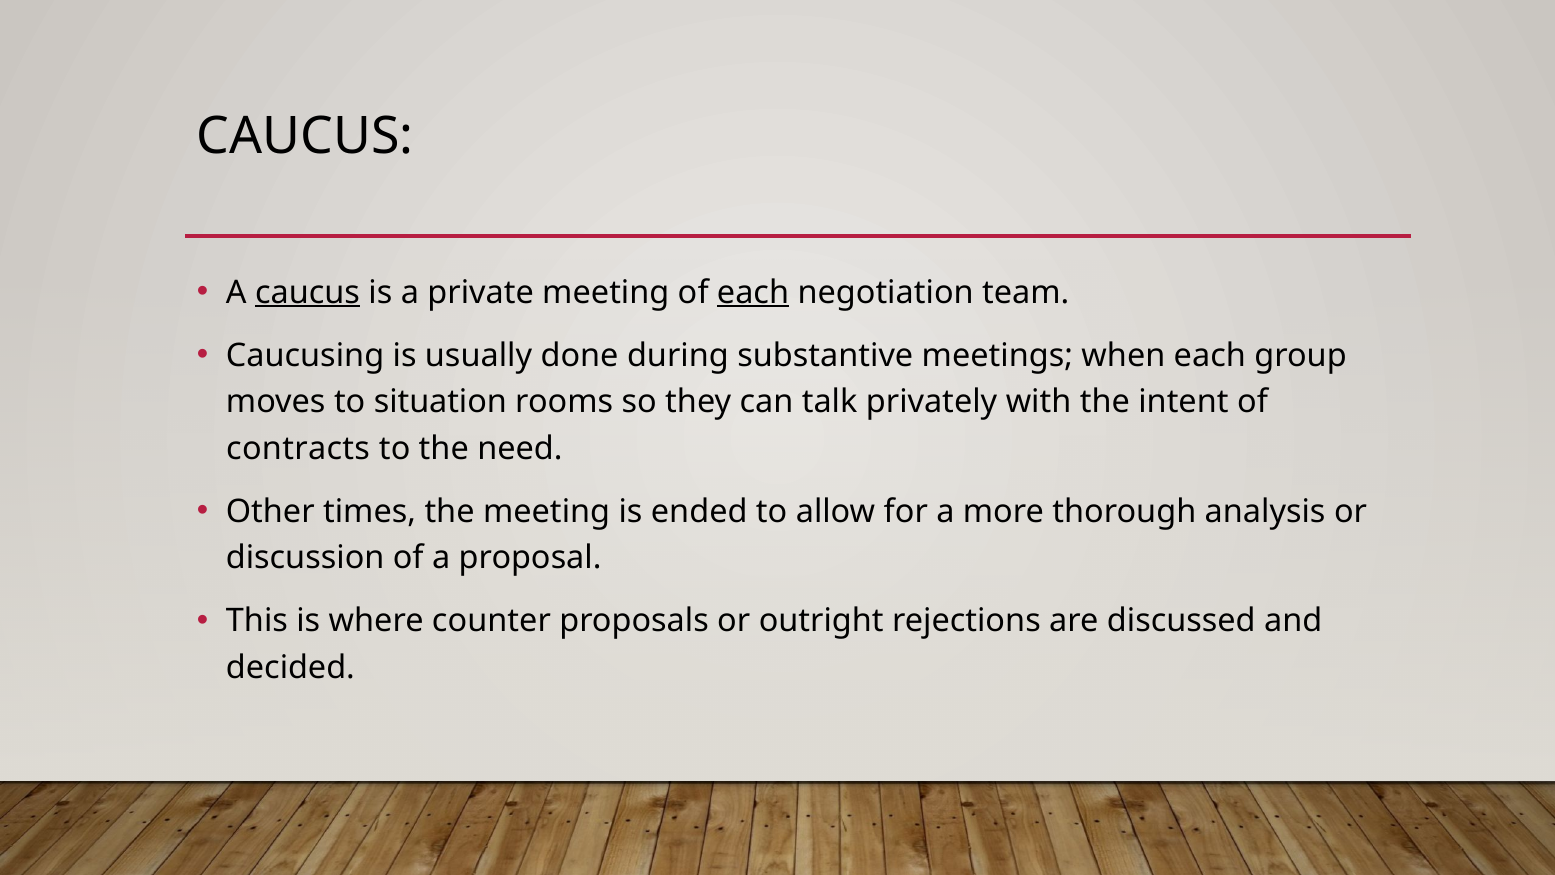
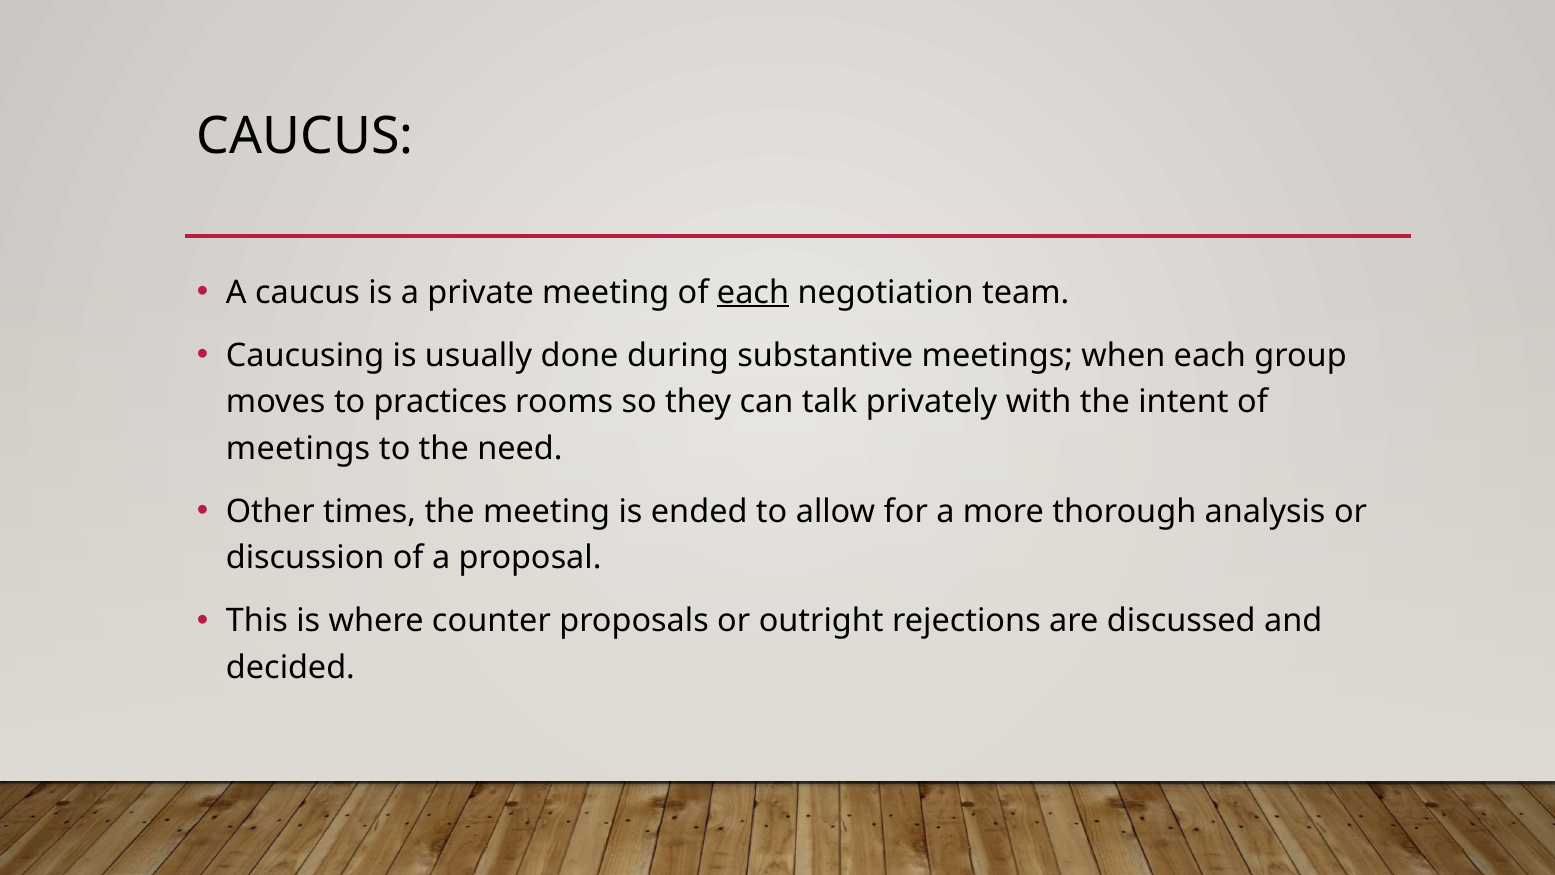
caucus at (308, 292) underline: present -> none
situation: situation -> practices
contracts at (298, 449): contracts -> meetings
